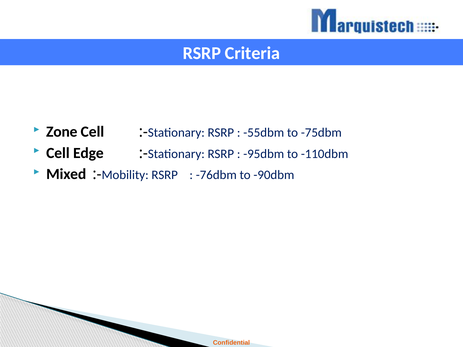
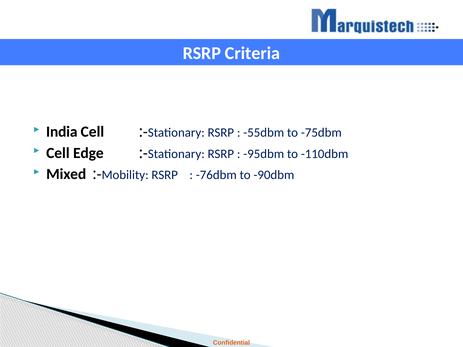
Zone: Zone -> India
